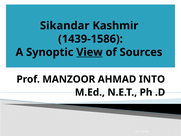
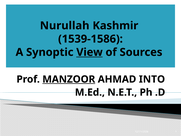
Sikandar: Sikandar -> Nurullah
1439-1586: 1439-1586 -> 1539-1586
MANZOOR underline: none -> present
